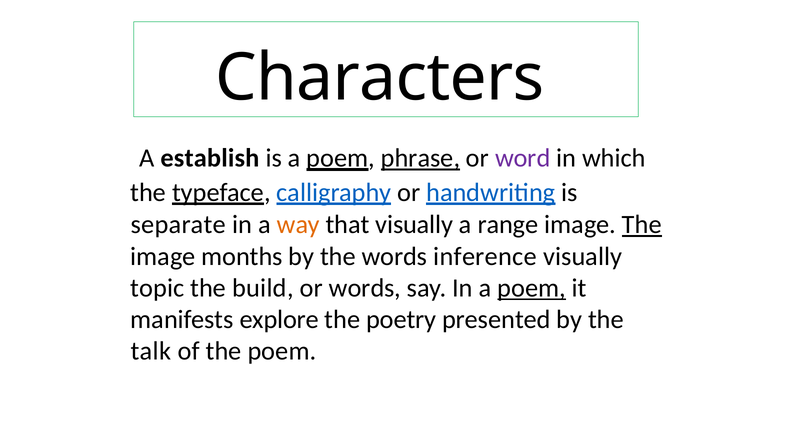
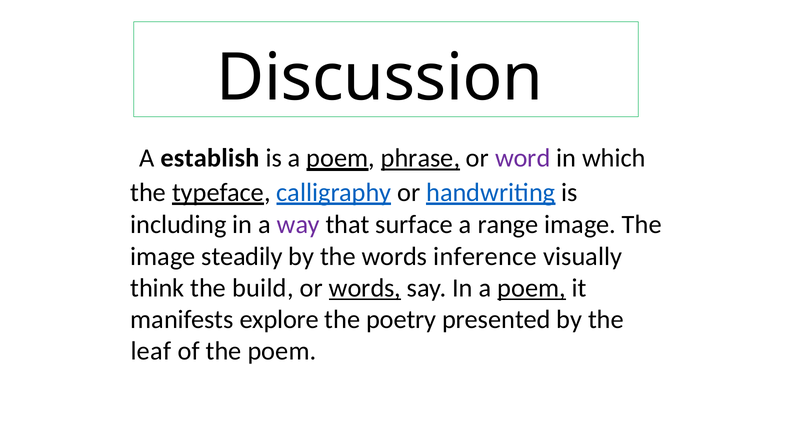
Characters: Characters -> Discussion
separate: separate -> including
way colour: orange -> purple
that visually: visually -> surface
The at (642, 225) underline: present -> none
months: months -> steadily
topic: topic -> think
words at (365, 288) underline: none -> present
talk: talk -> leaf
